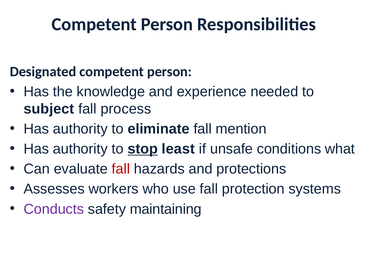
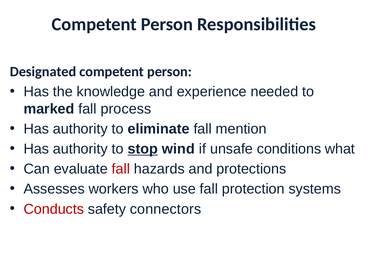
subject: subject -> marked
least: least -> wind
Conducts colour: purple -> red
maintaining: maintaining -> connectors
